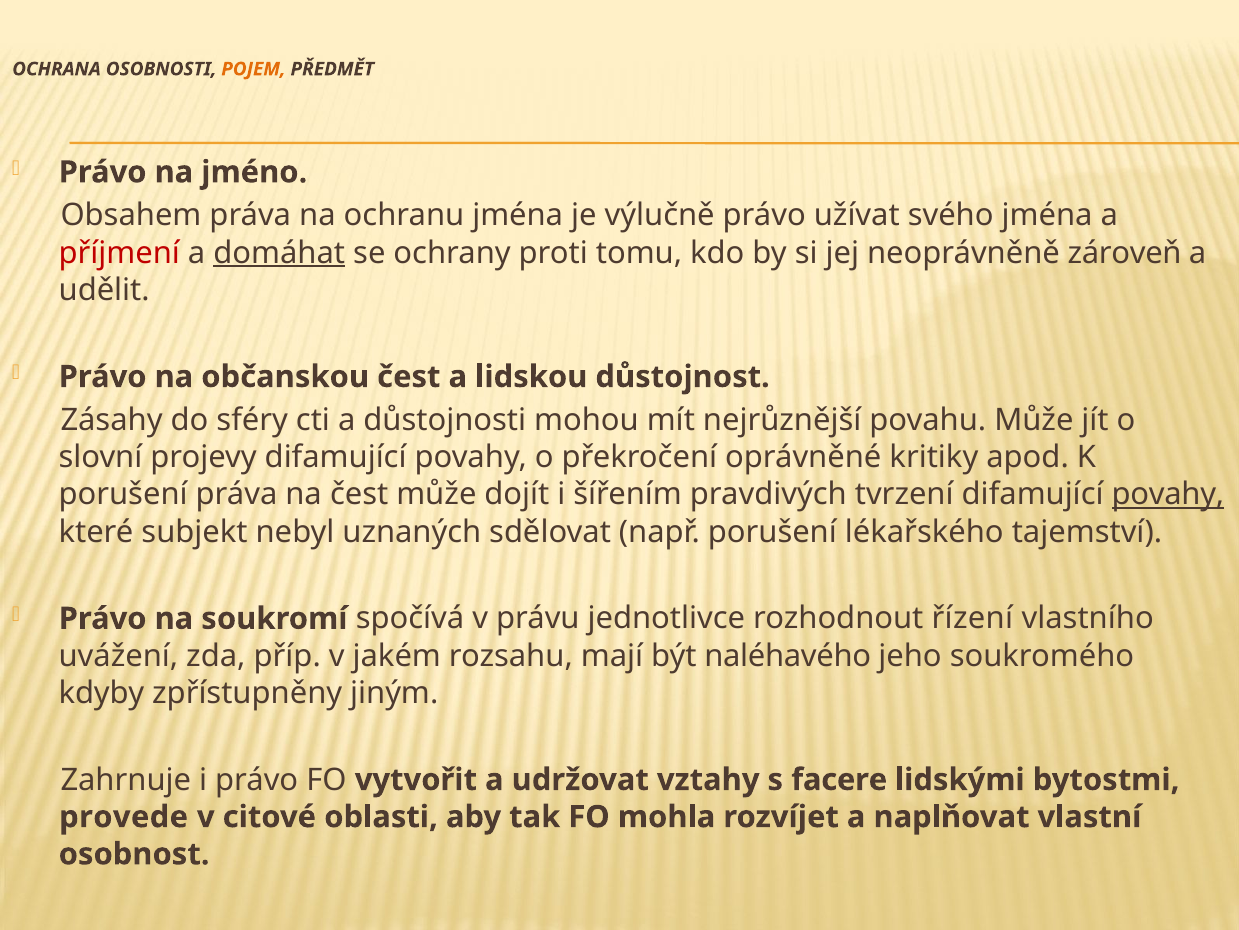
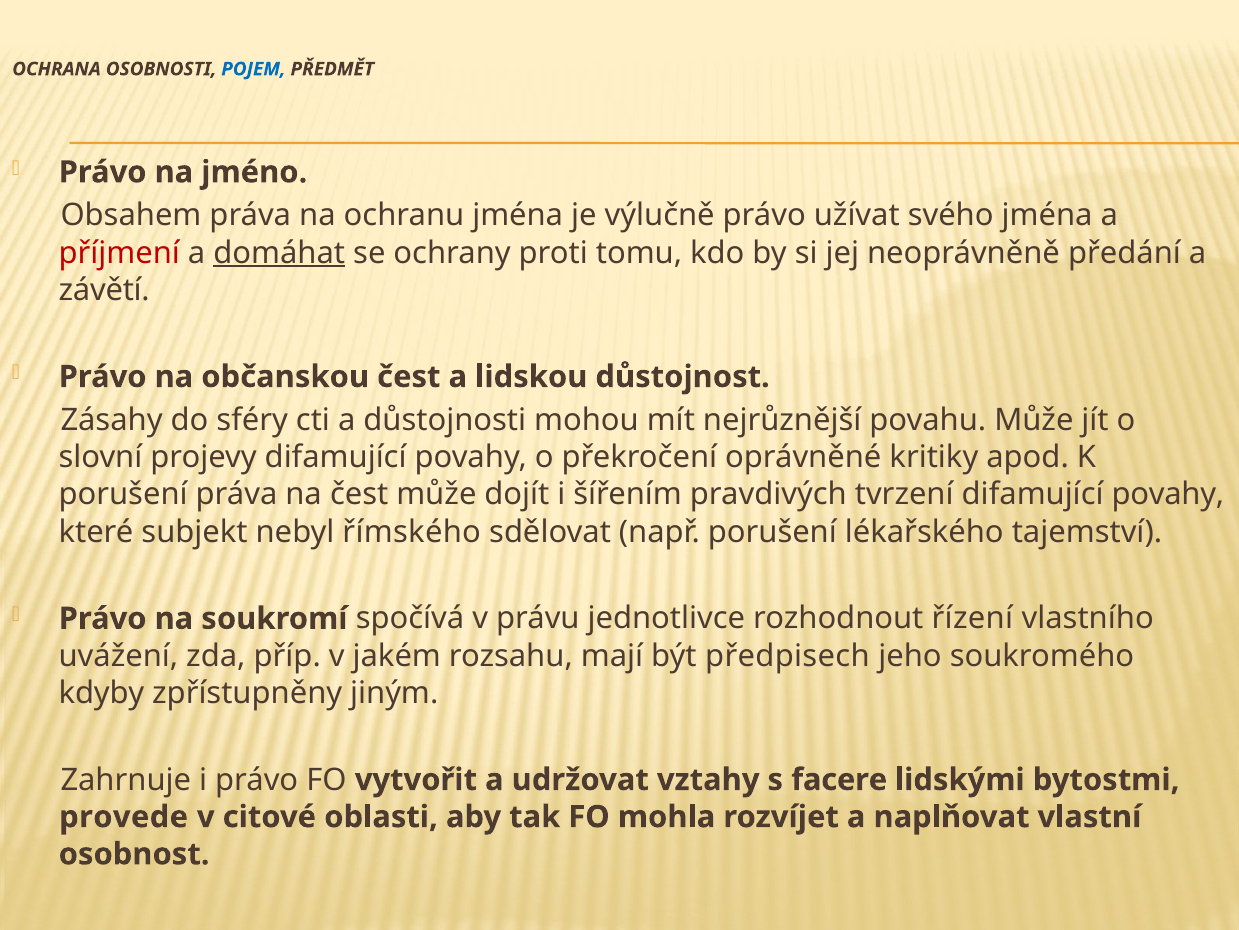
POJEM colour: orange -> blue
zároveň: zároveň -> předání
udělit: udělit -> závětí
povahy at (1168, 494) underline: present -> none
uznaných: uznaných -> římského
naléhavého: naléhavého -> předpisech
